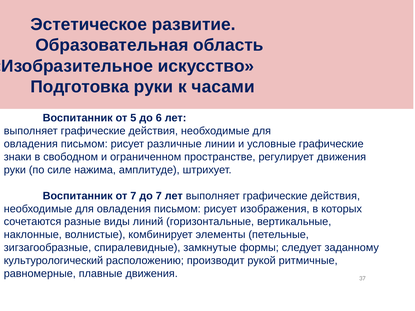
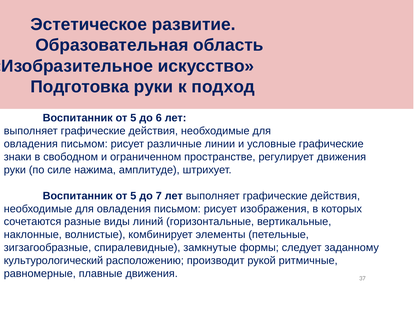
часами: часами -> подход
7 at (133, 196): 7 -> 5
